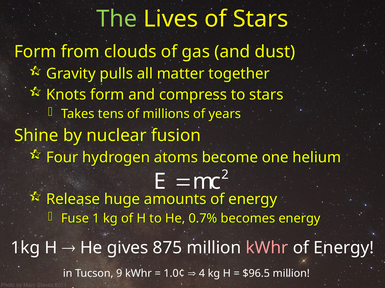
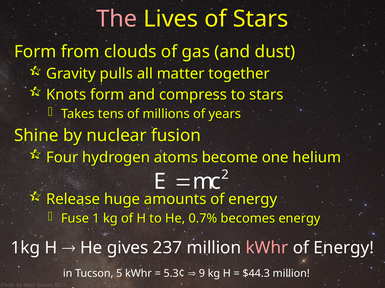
The colour: light green -> pink
875: 875 -> 237
9: 9 -> 5
1.0¢: 1.0¢ -> 5.3¢
4: 4 -> 9
$96.5: $96.5 -> $44.3
